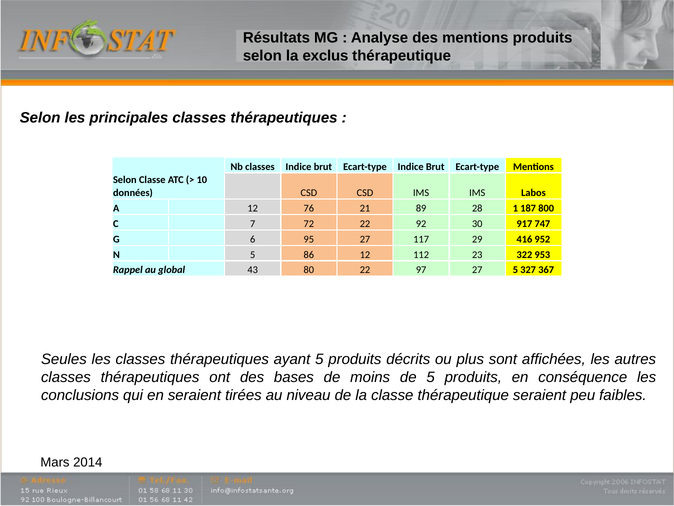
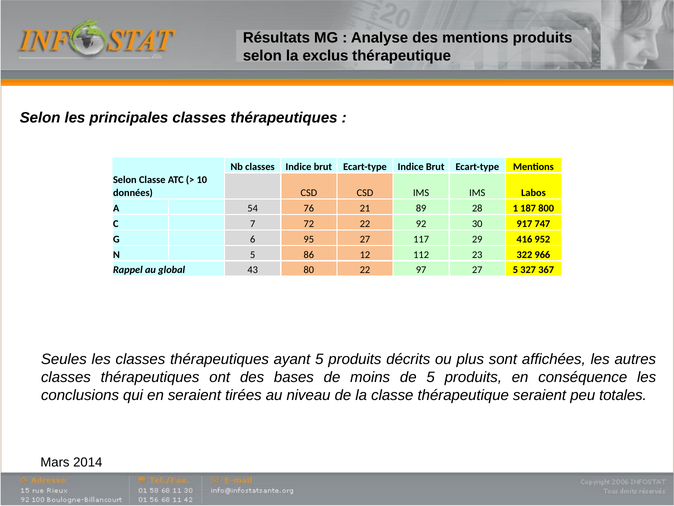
A 12: 12 -> 54
953: 953 -> 966
faibles: faibles -> totales
